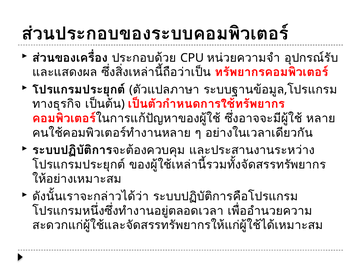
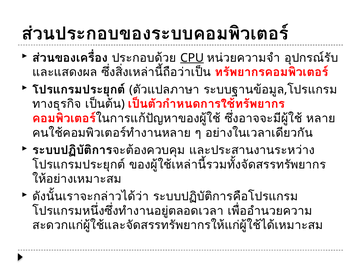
CPU underline: none -> present
